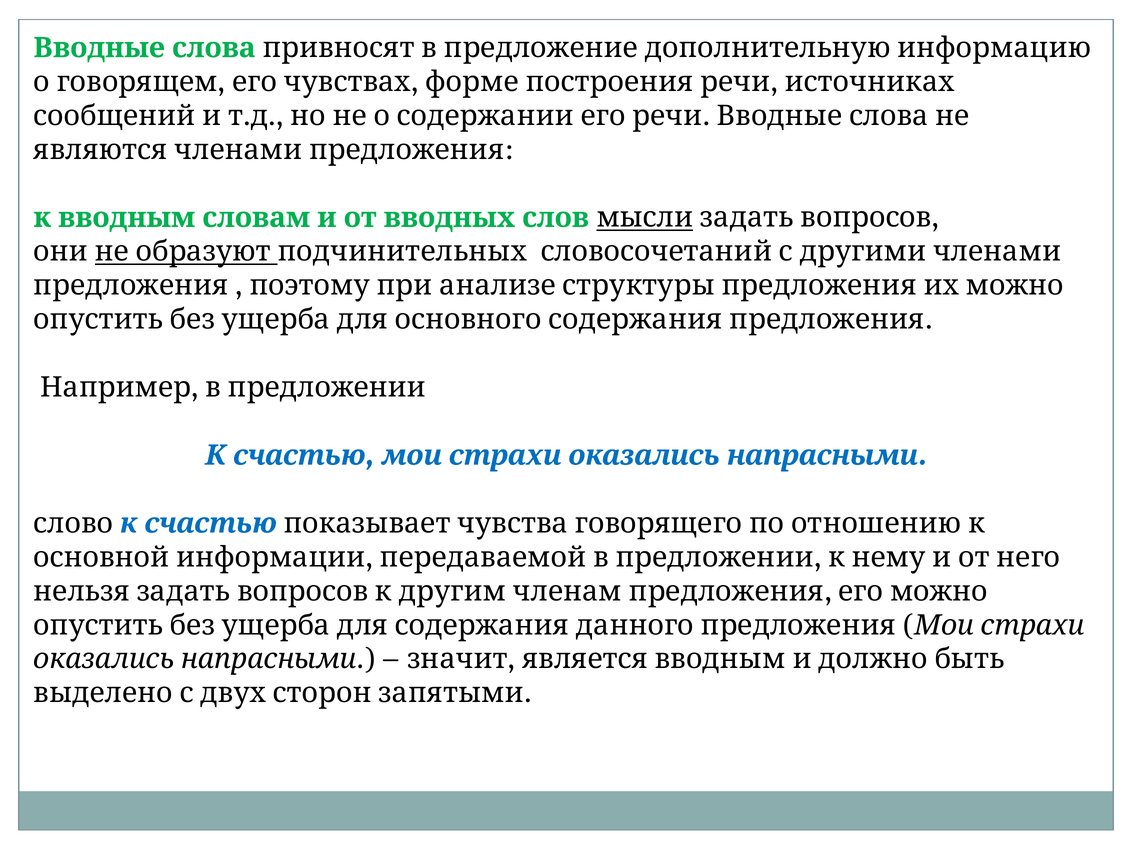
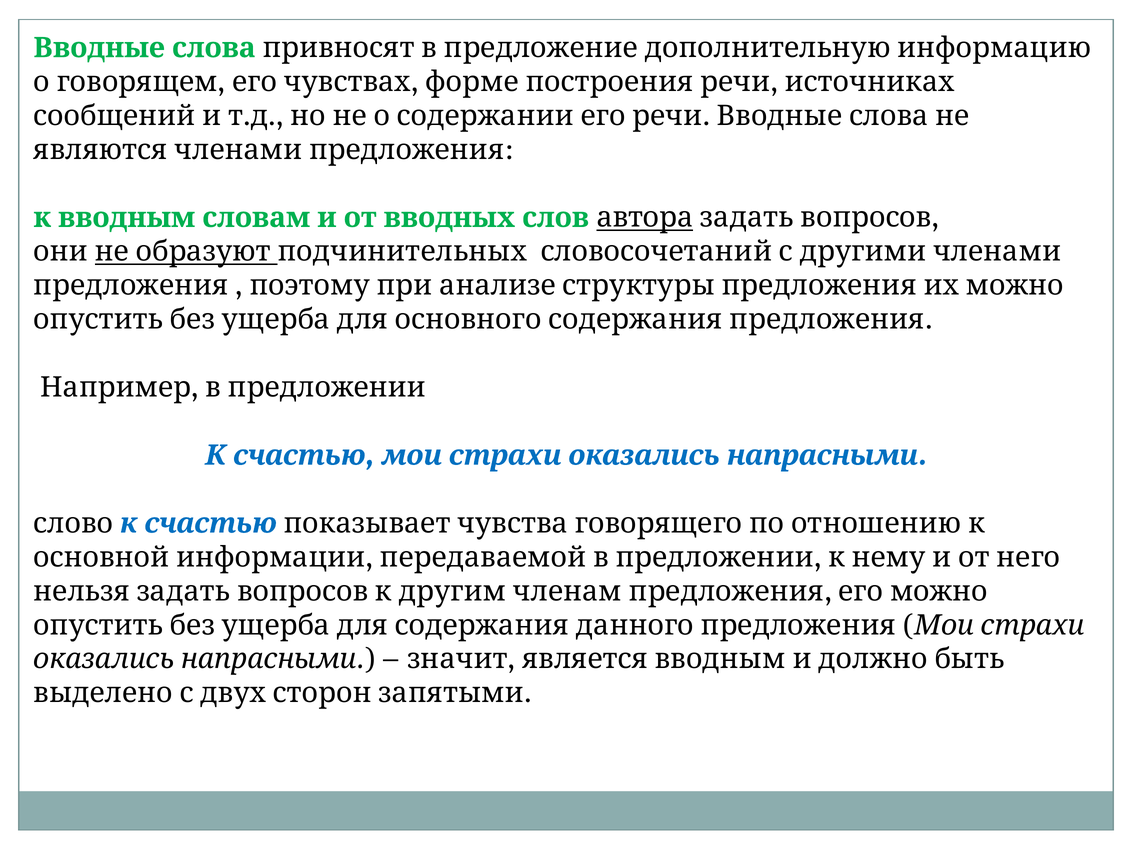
мысли: мысли -> автора
